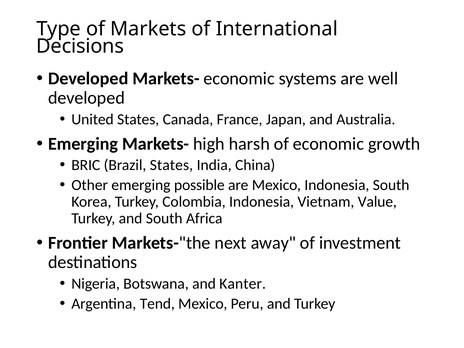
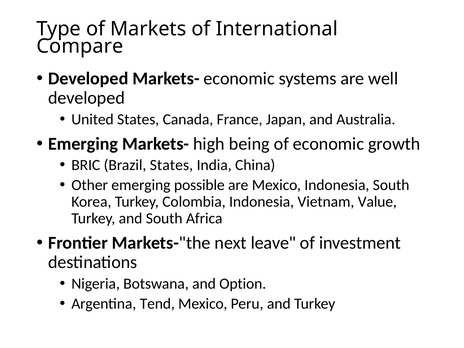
Decisions: Decisions -> Compare
harsh: harsh -> being
away: away -> leave
Kanter: Kanter -> Option
